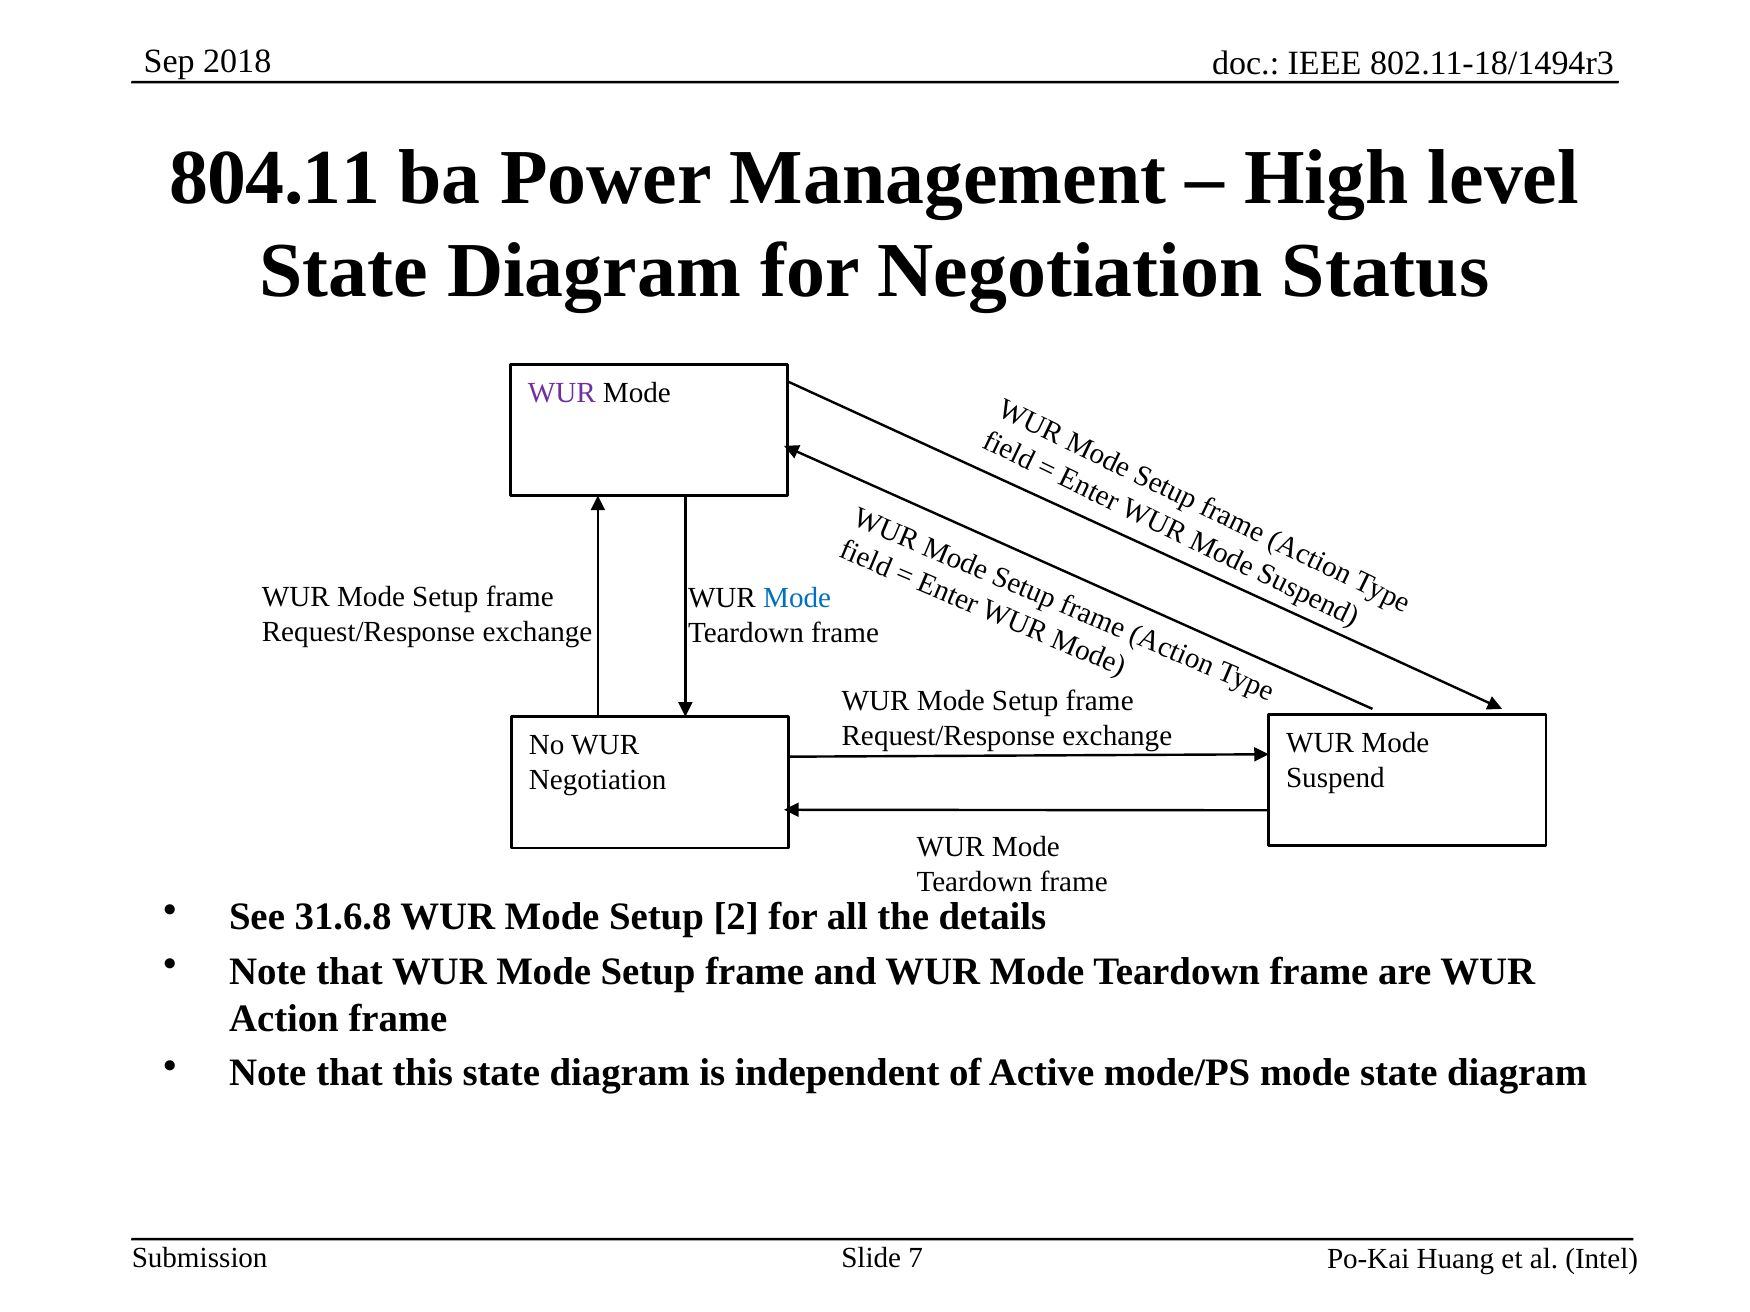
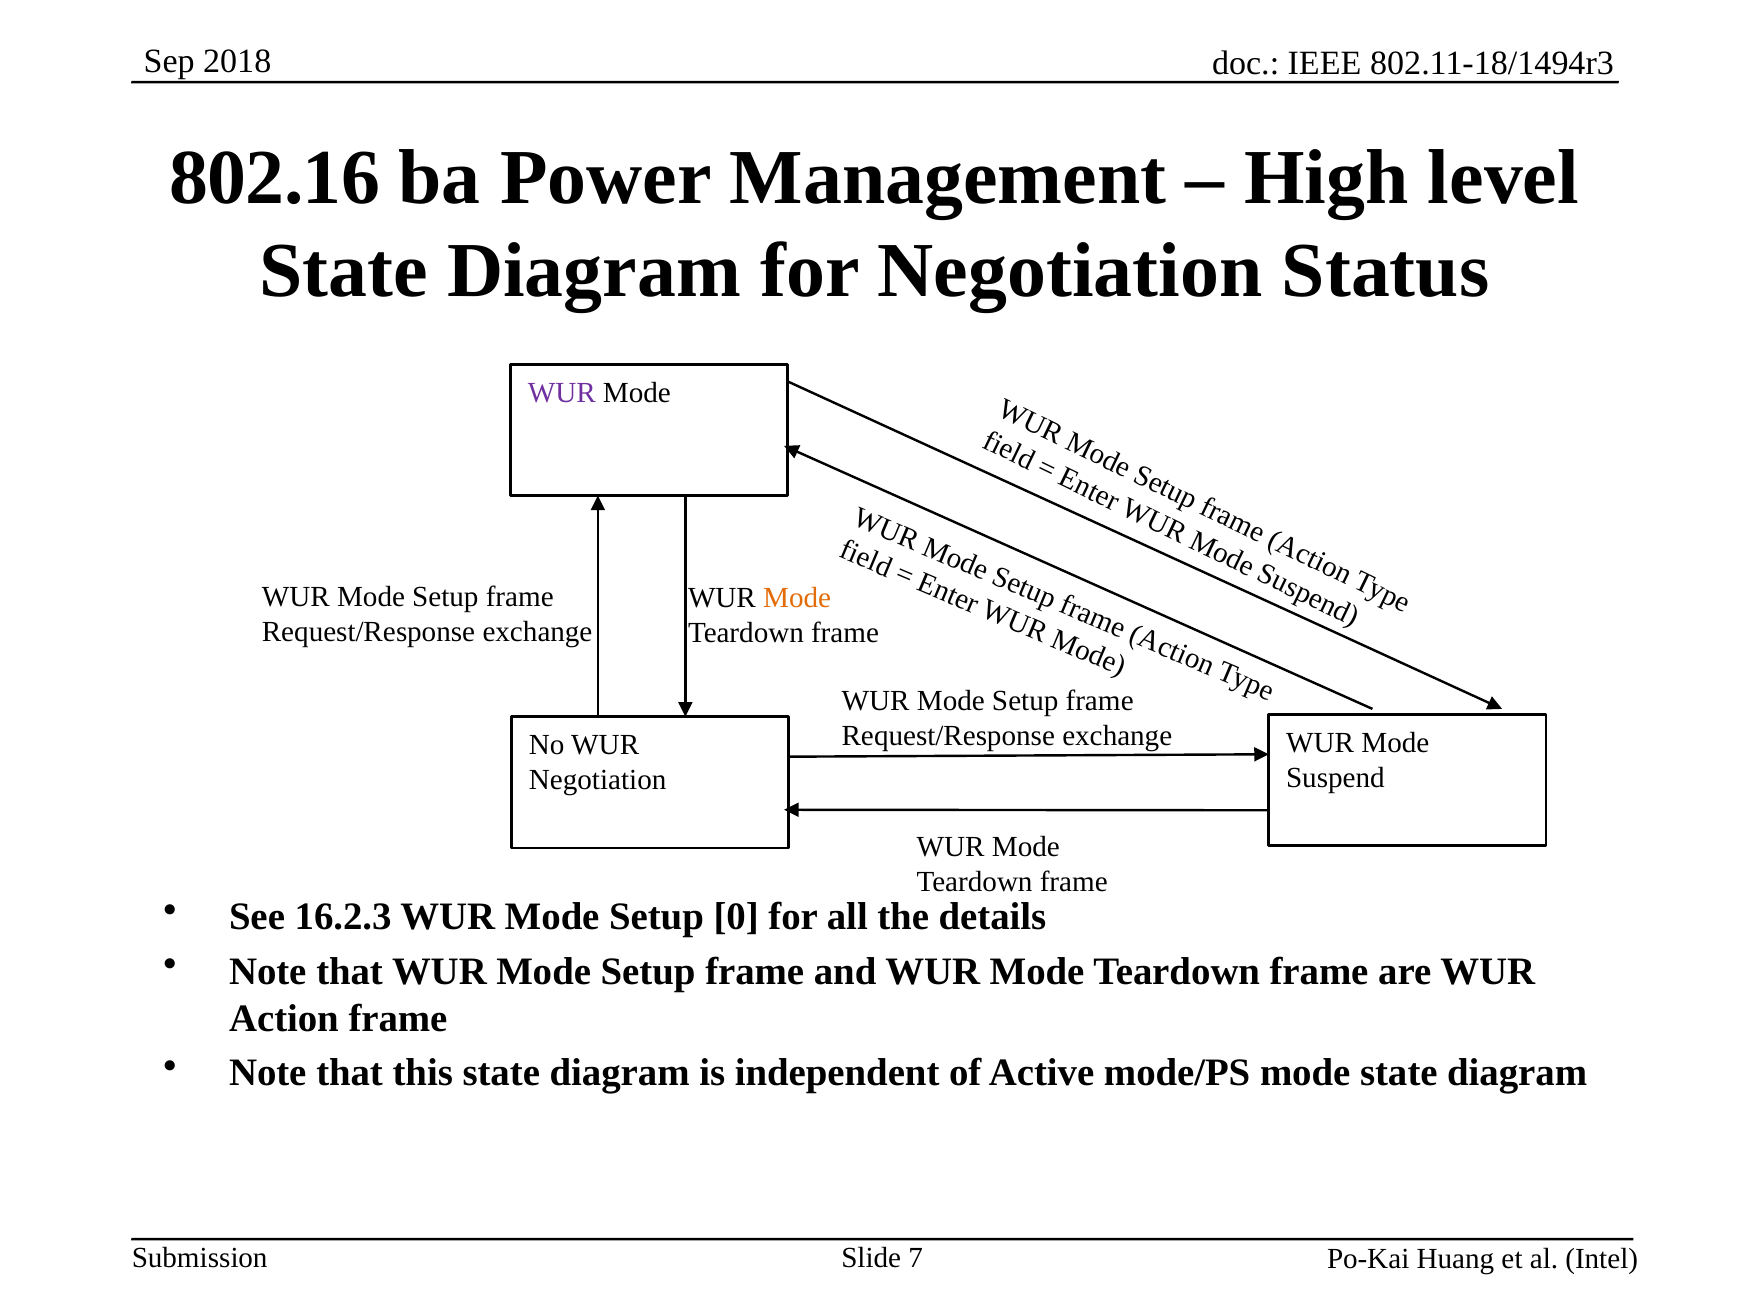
804.11: 804.11 -> 802.16
Mode at (797, 598) colour: blue -> orange
31.6.8: 31.6.8 -> 16.2.3
2: 2 -> 0
